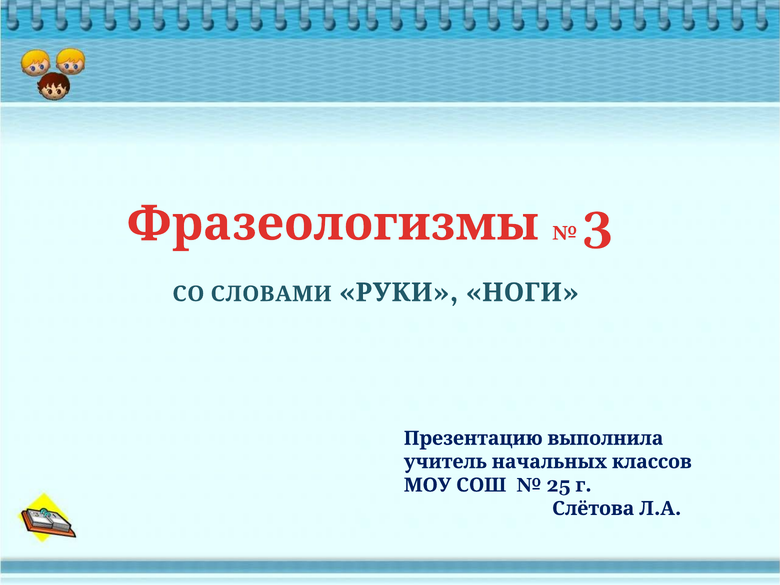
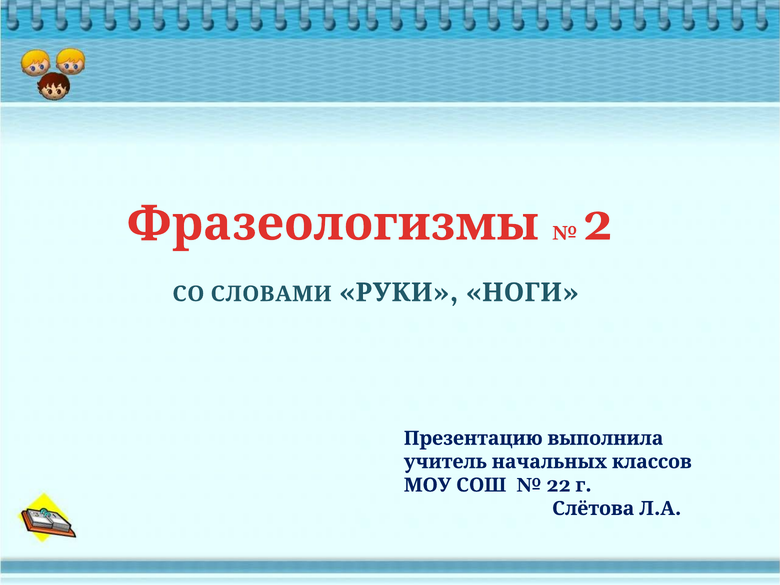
3: 3 -> 2
25: 25 -> 22
